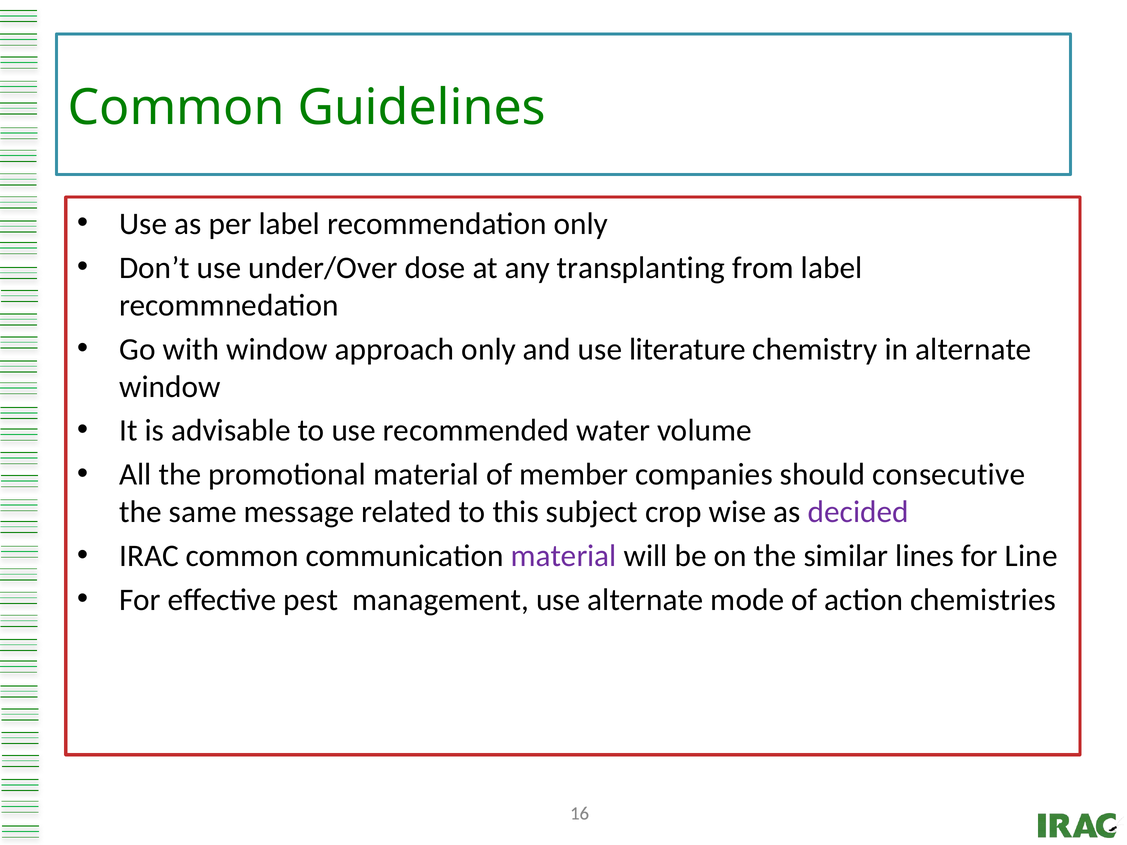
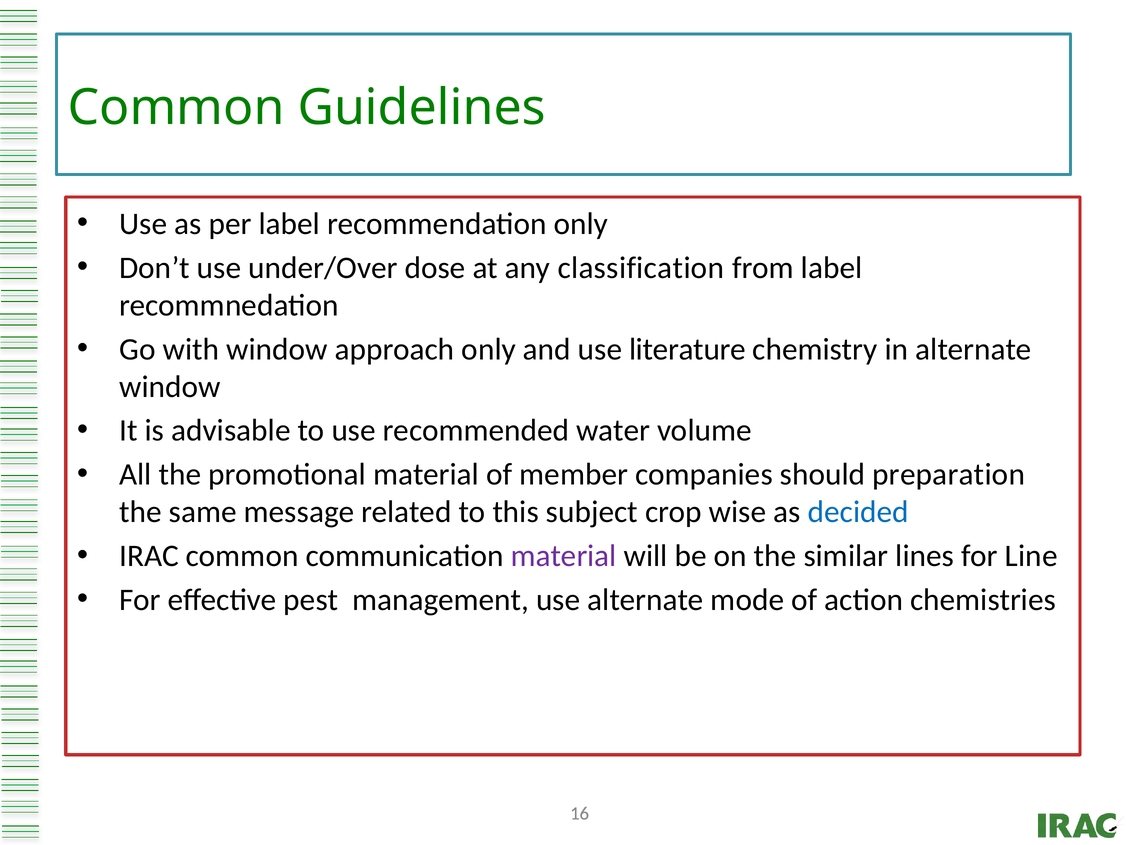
transplanting: transplanting -> classification
consecutive: consecutive -> preparation
decided colour: purple -> blue
